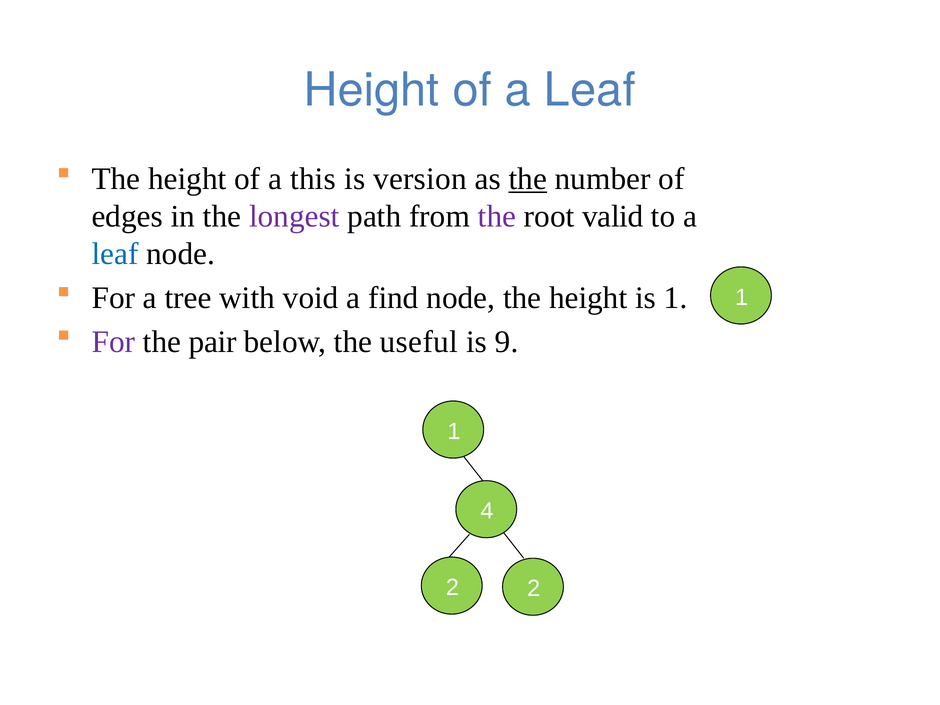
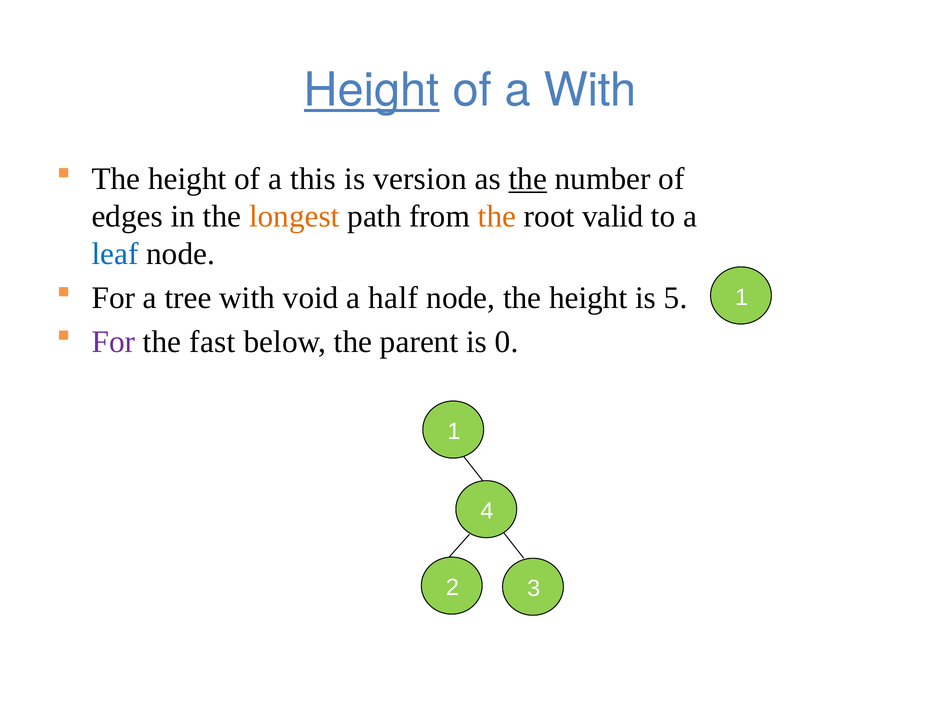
Height at (372, 90) underline: none -> present
of a Leaf: Leaf -> With
longest colour: purple -> orange
the at (497, 216) colour: purple -> orange
find: find -> half
is 1: 1 -> 5
pair: pair -> fast
useful: useful -> parent
9: 9 -> 0
2 2: 2 -> 3
